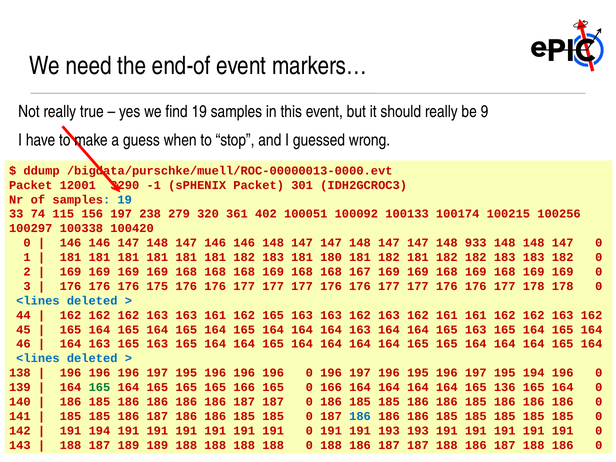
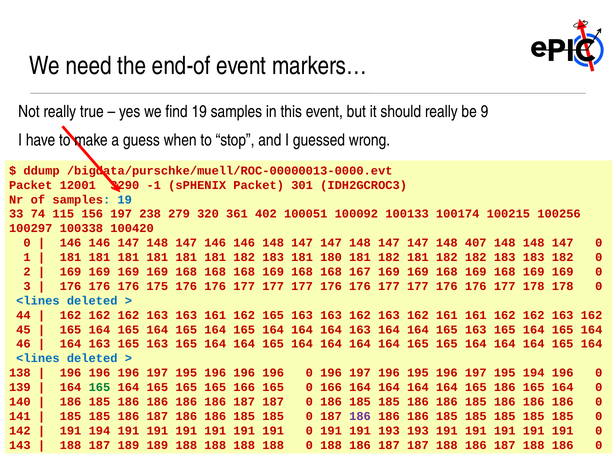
933: 933 -> 407
165 136: 136 -> 186
186 at (360, 416) colour: blue -> purple
